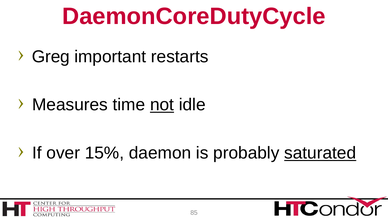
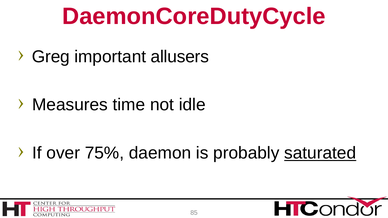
restarts: restarts -> allusers
not underline: present -> none
15%: 15% -> 75%
